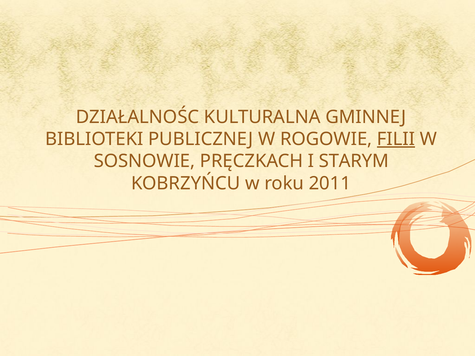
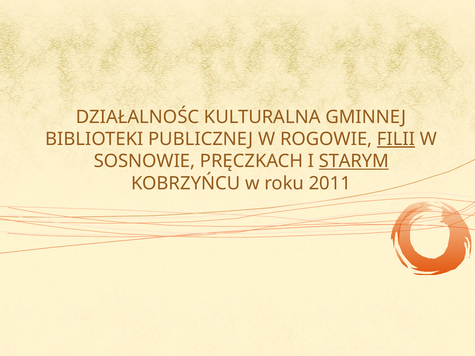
STARYM underline: none -> present
